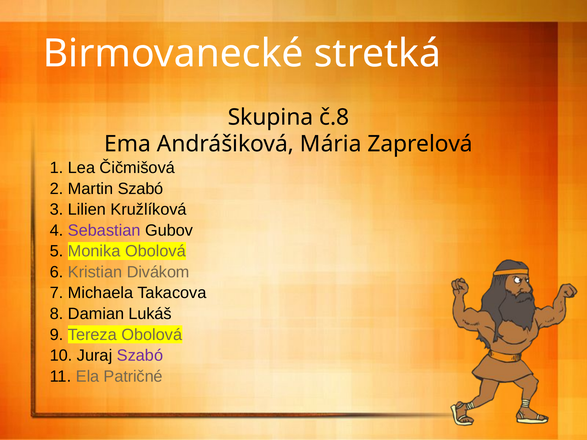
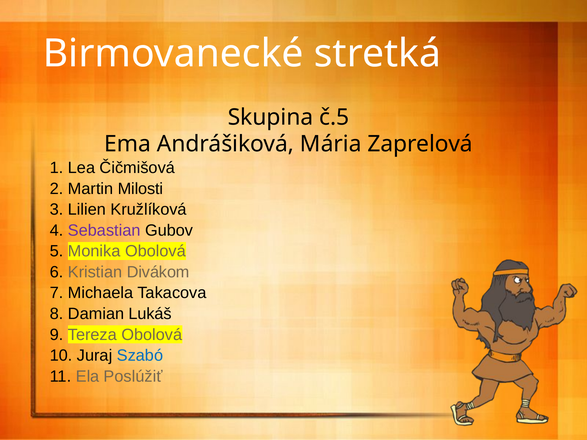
č.8: č.8 -> č.5
Martin Szabó: Szabó -> Milosti
Szabó at (140, 356) colour: purple -> blue
Patričné: Patričné -> Poslúžiť
